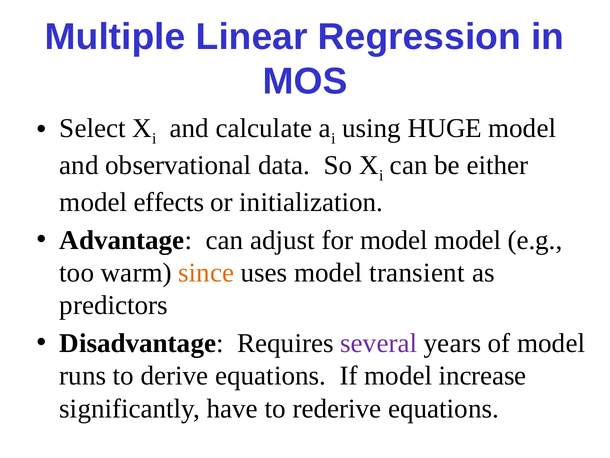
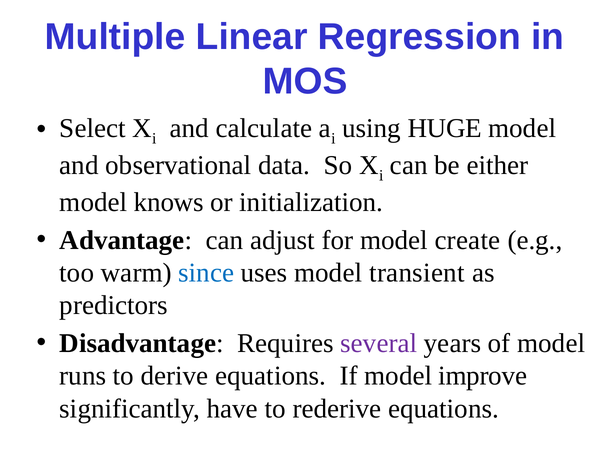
effects: effects -> knows
model model: model -> create
since colour: orange -> blue
increase: increase -> improve
